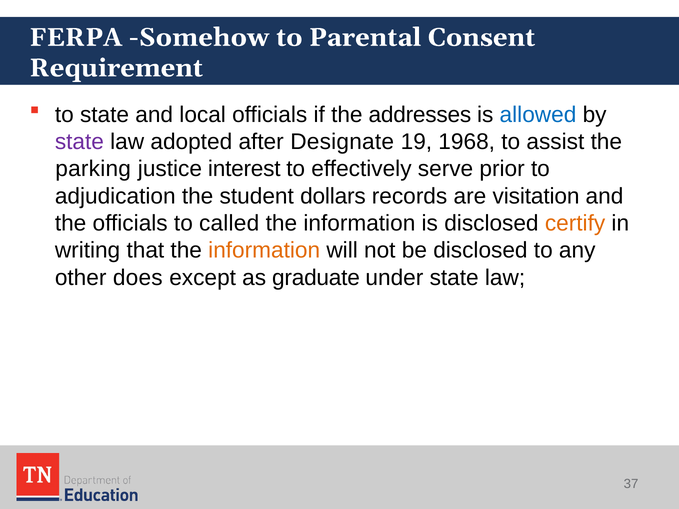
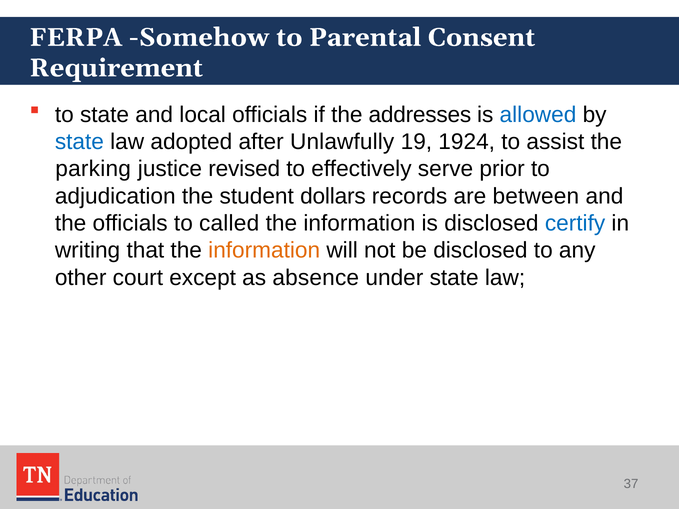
state at (79, 142) colour: purple -> blue
Designate: Designate -> Unlawfully
1968: 1968 -> 1924
interest: interest -> revised
visitation: visitation -> between
certify colour: orange -> blue
does: does -> court
graduate: graduate -> absence
